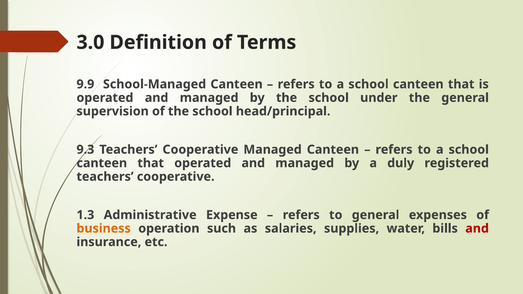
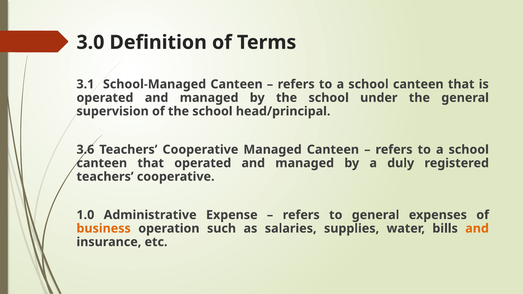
9.9: 9.9 -> 3.1
9.3: 9.3 -> 3.6
1.3: 1.3 -> 1.0
and at (477, 229) colour: red -> orange
